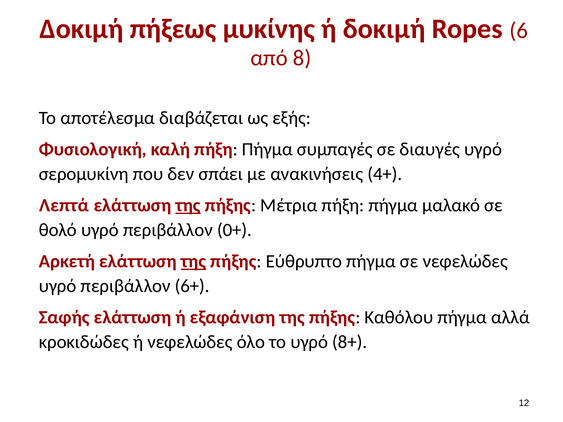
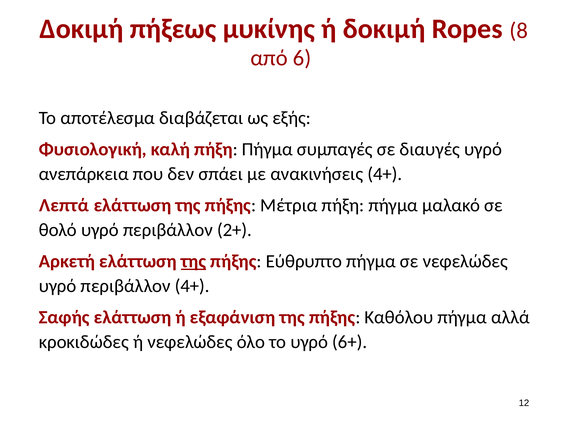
6: 6 -> 8
8: 8 -> 6
σερομυκίνη: σερομυκίνη -> ανεπάρκεια
της at (188, 205) underline: present -> none
0+: 0+ -> 2+
περιβάλλον 6+: 6+ -> 4+
8+: 8+ -> 6+
